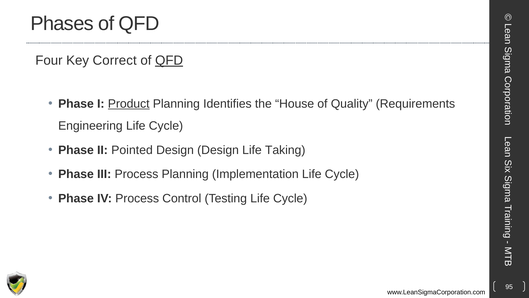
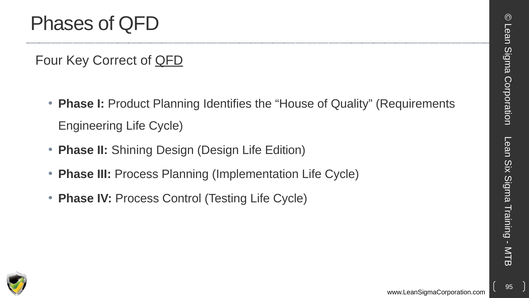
Product underline: present -> none
Pointed: Pointed -> Shining
Taking: Taking -> Edition
